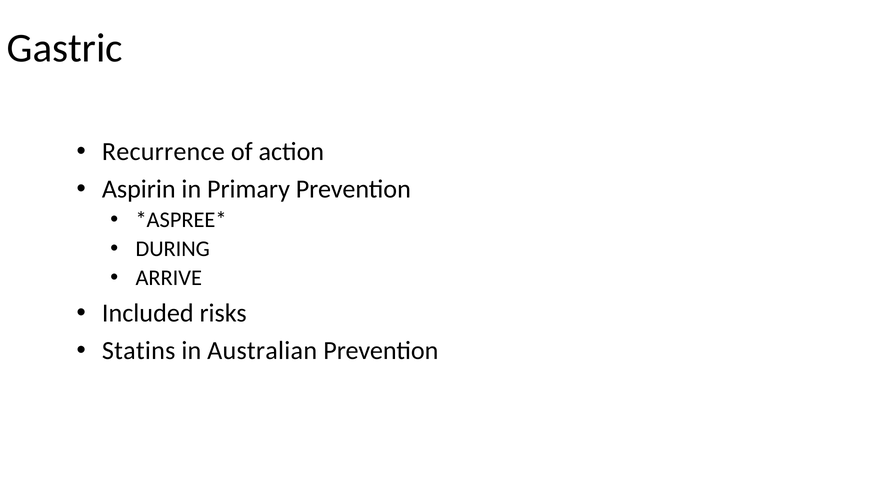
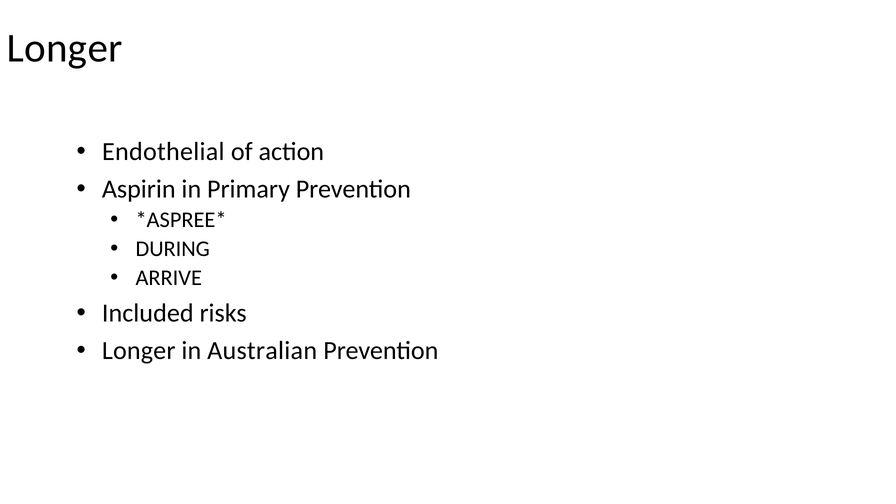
Gastric at (65, 48): Gastric -> Longer
Recurrence: Recurrence -> Endothelial
Statins at (139, 351): Statins -> Longer
